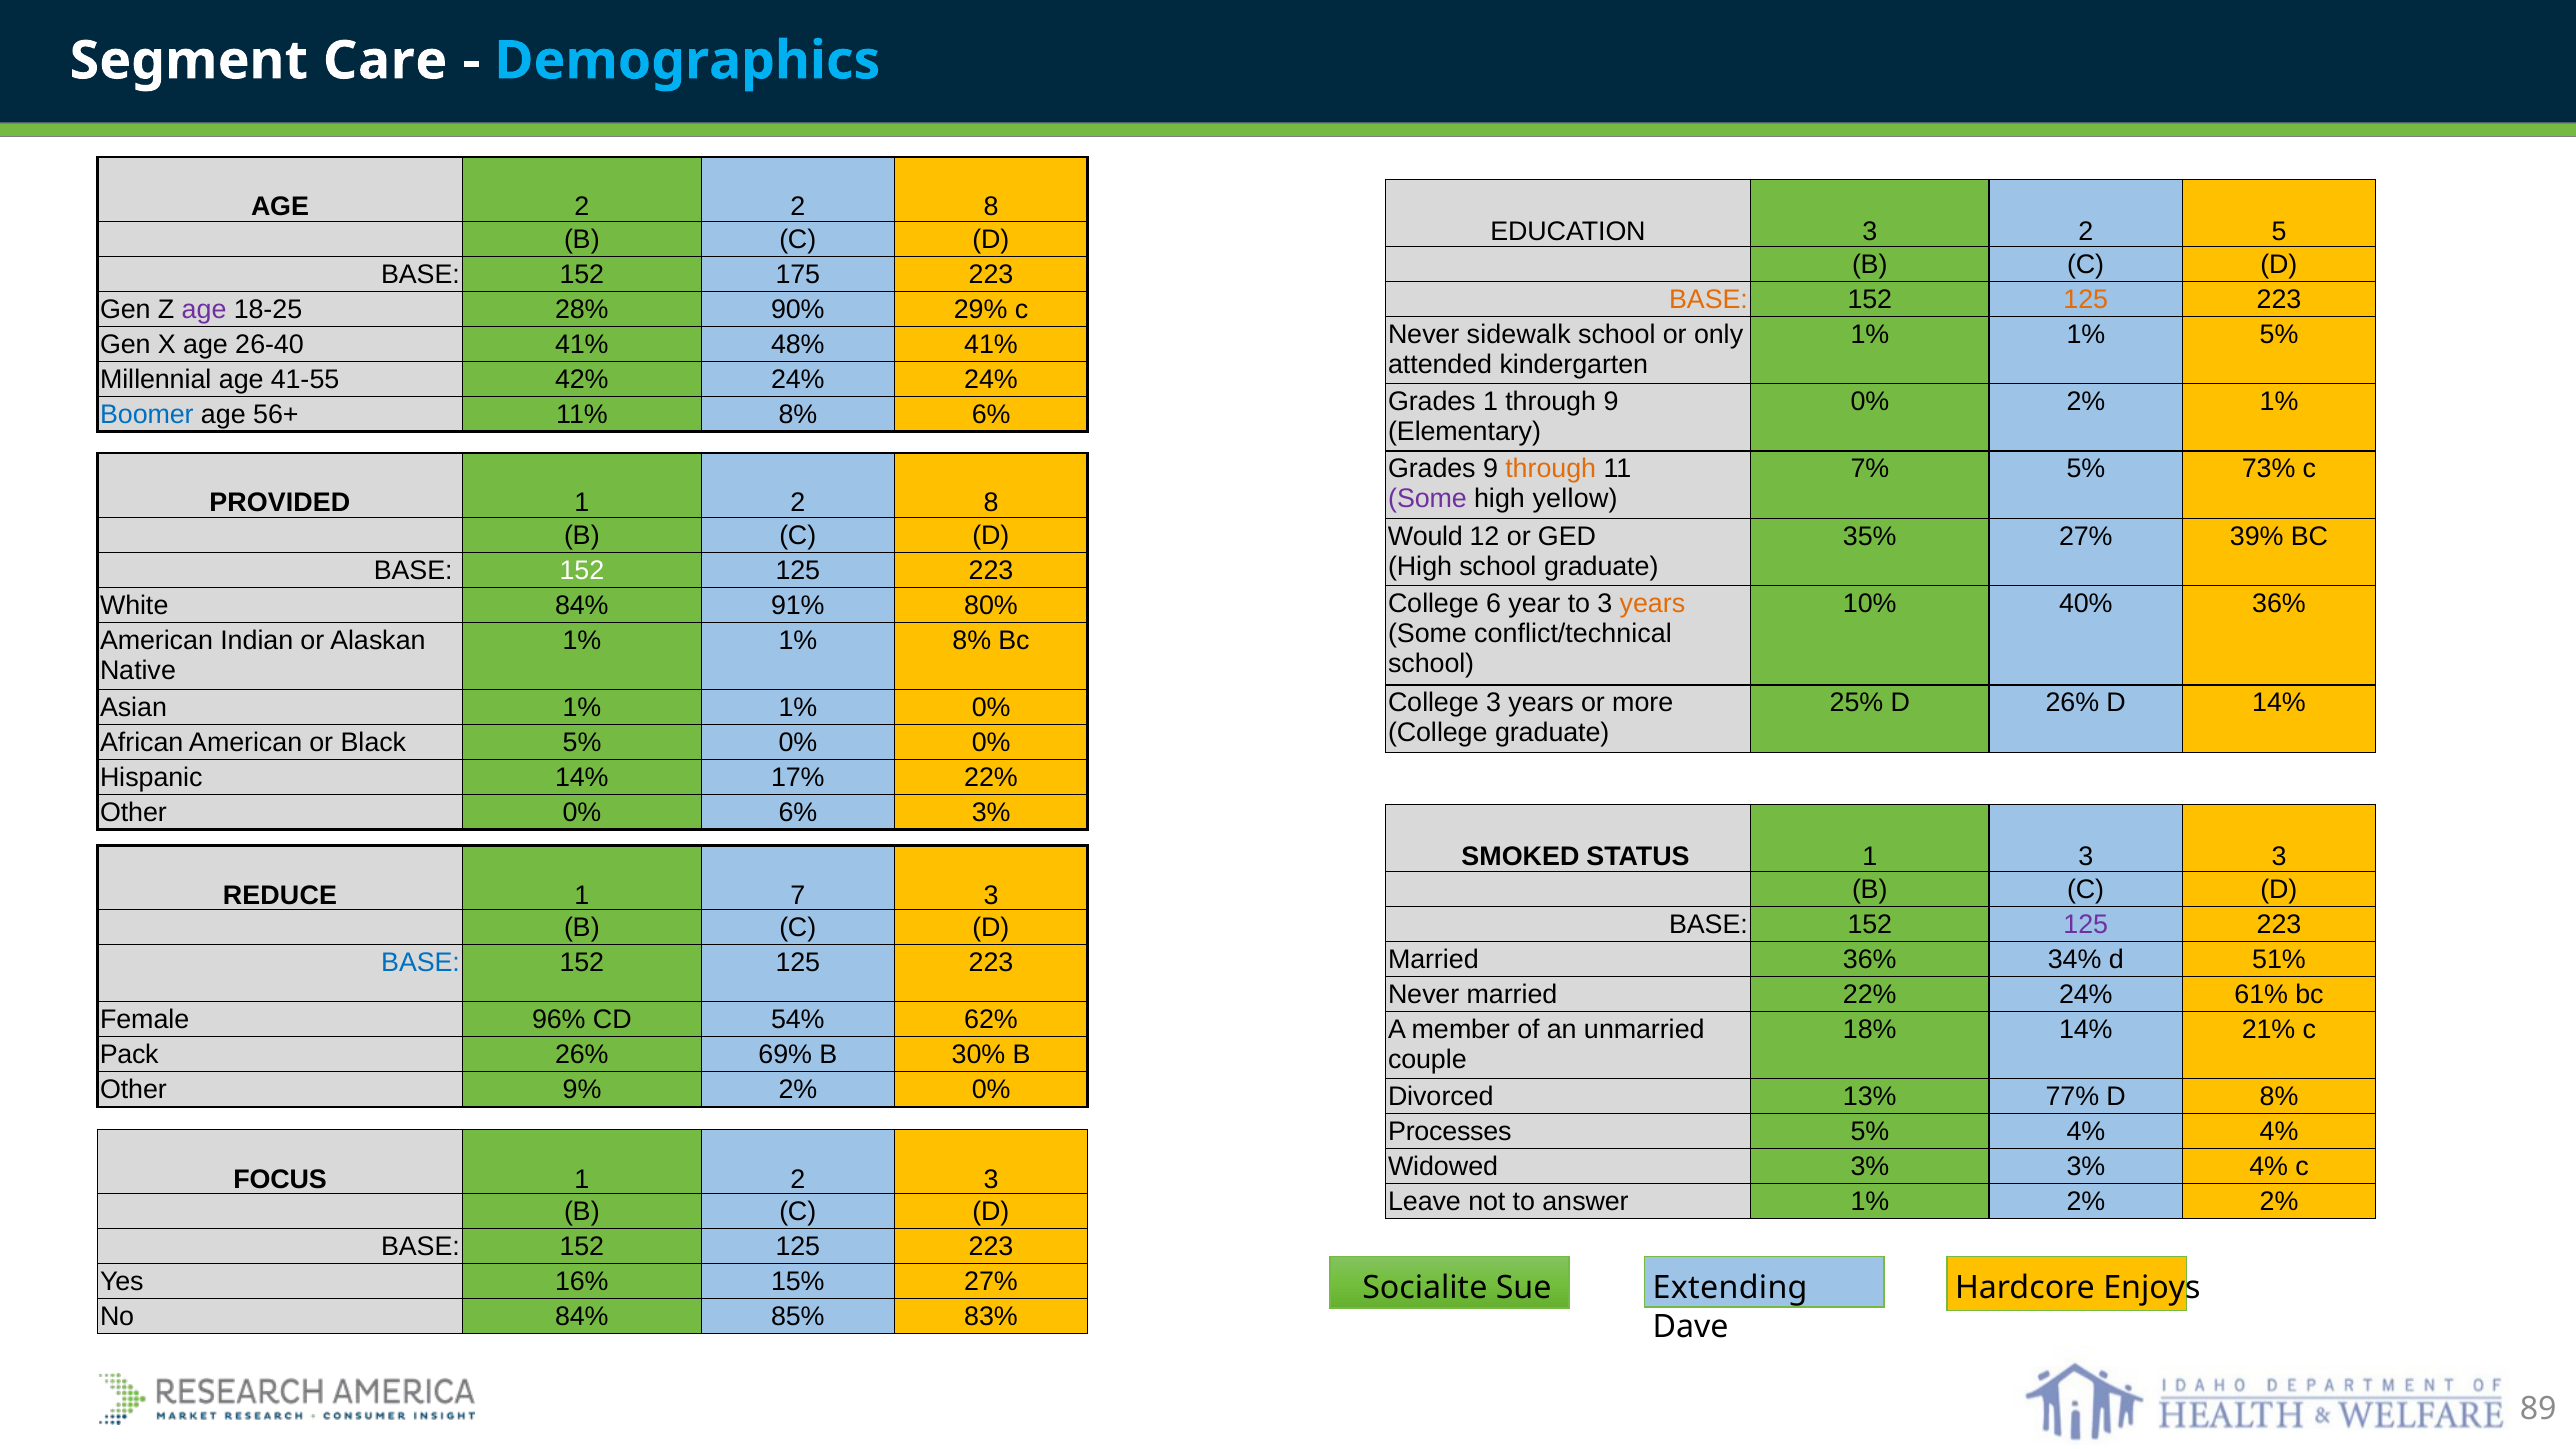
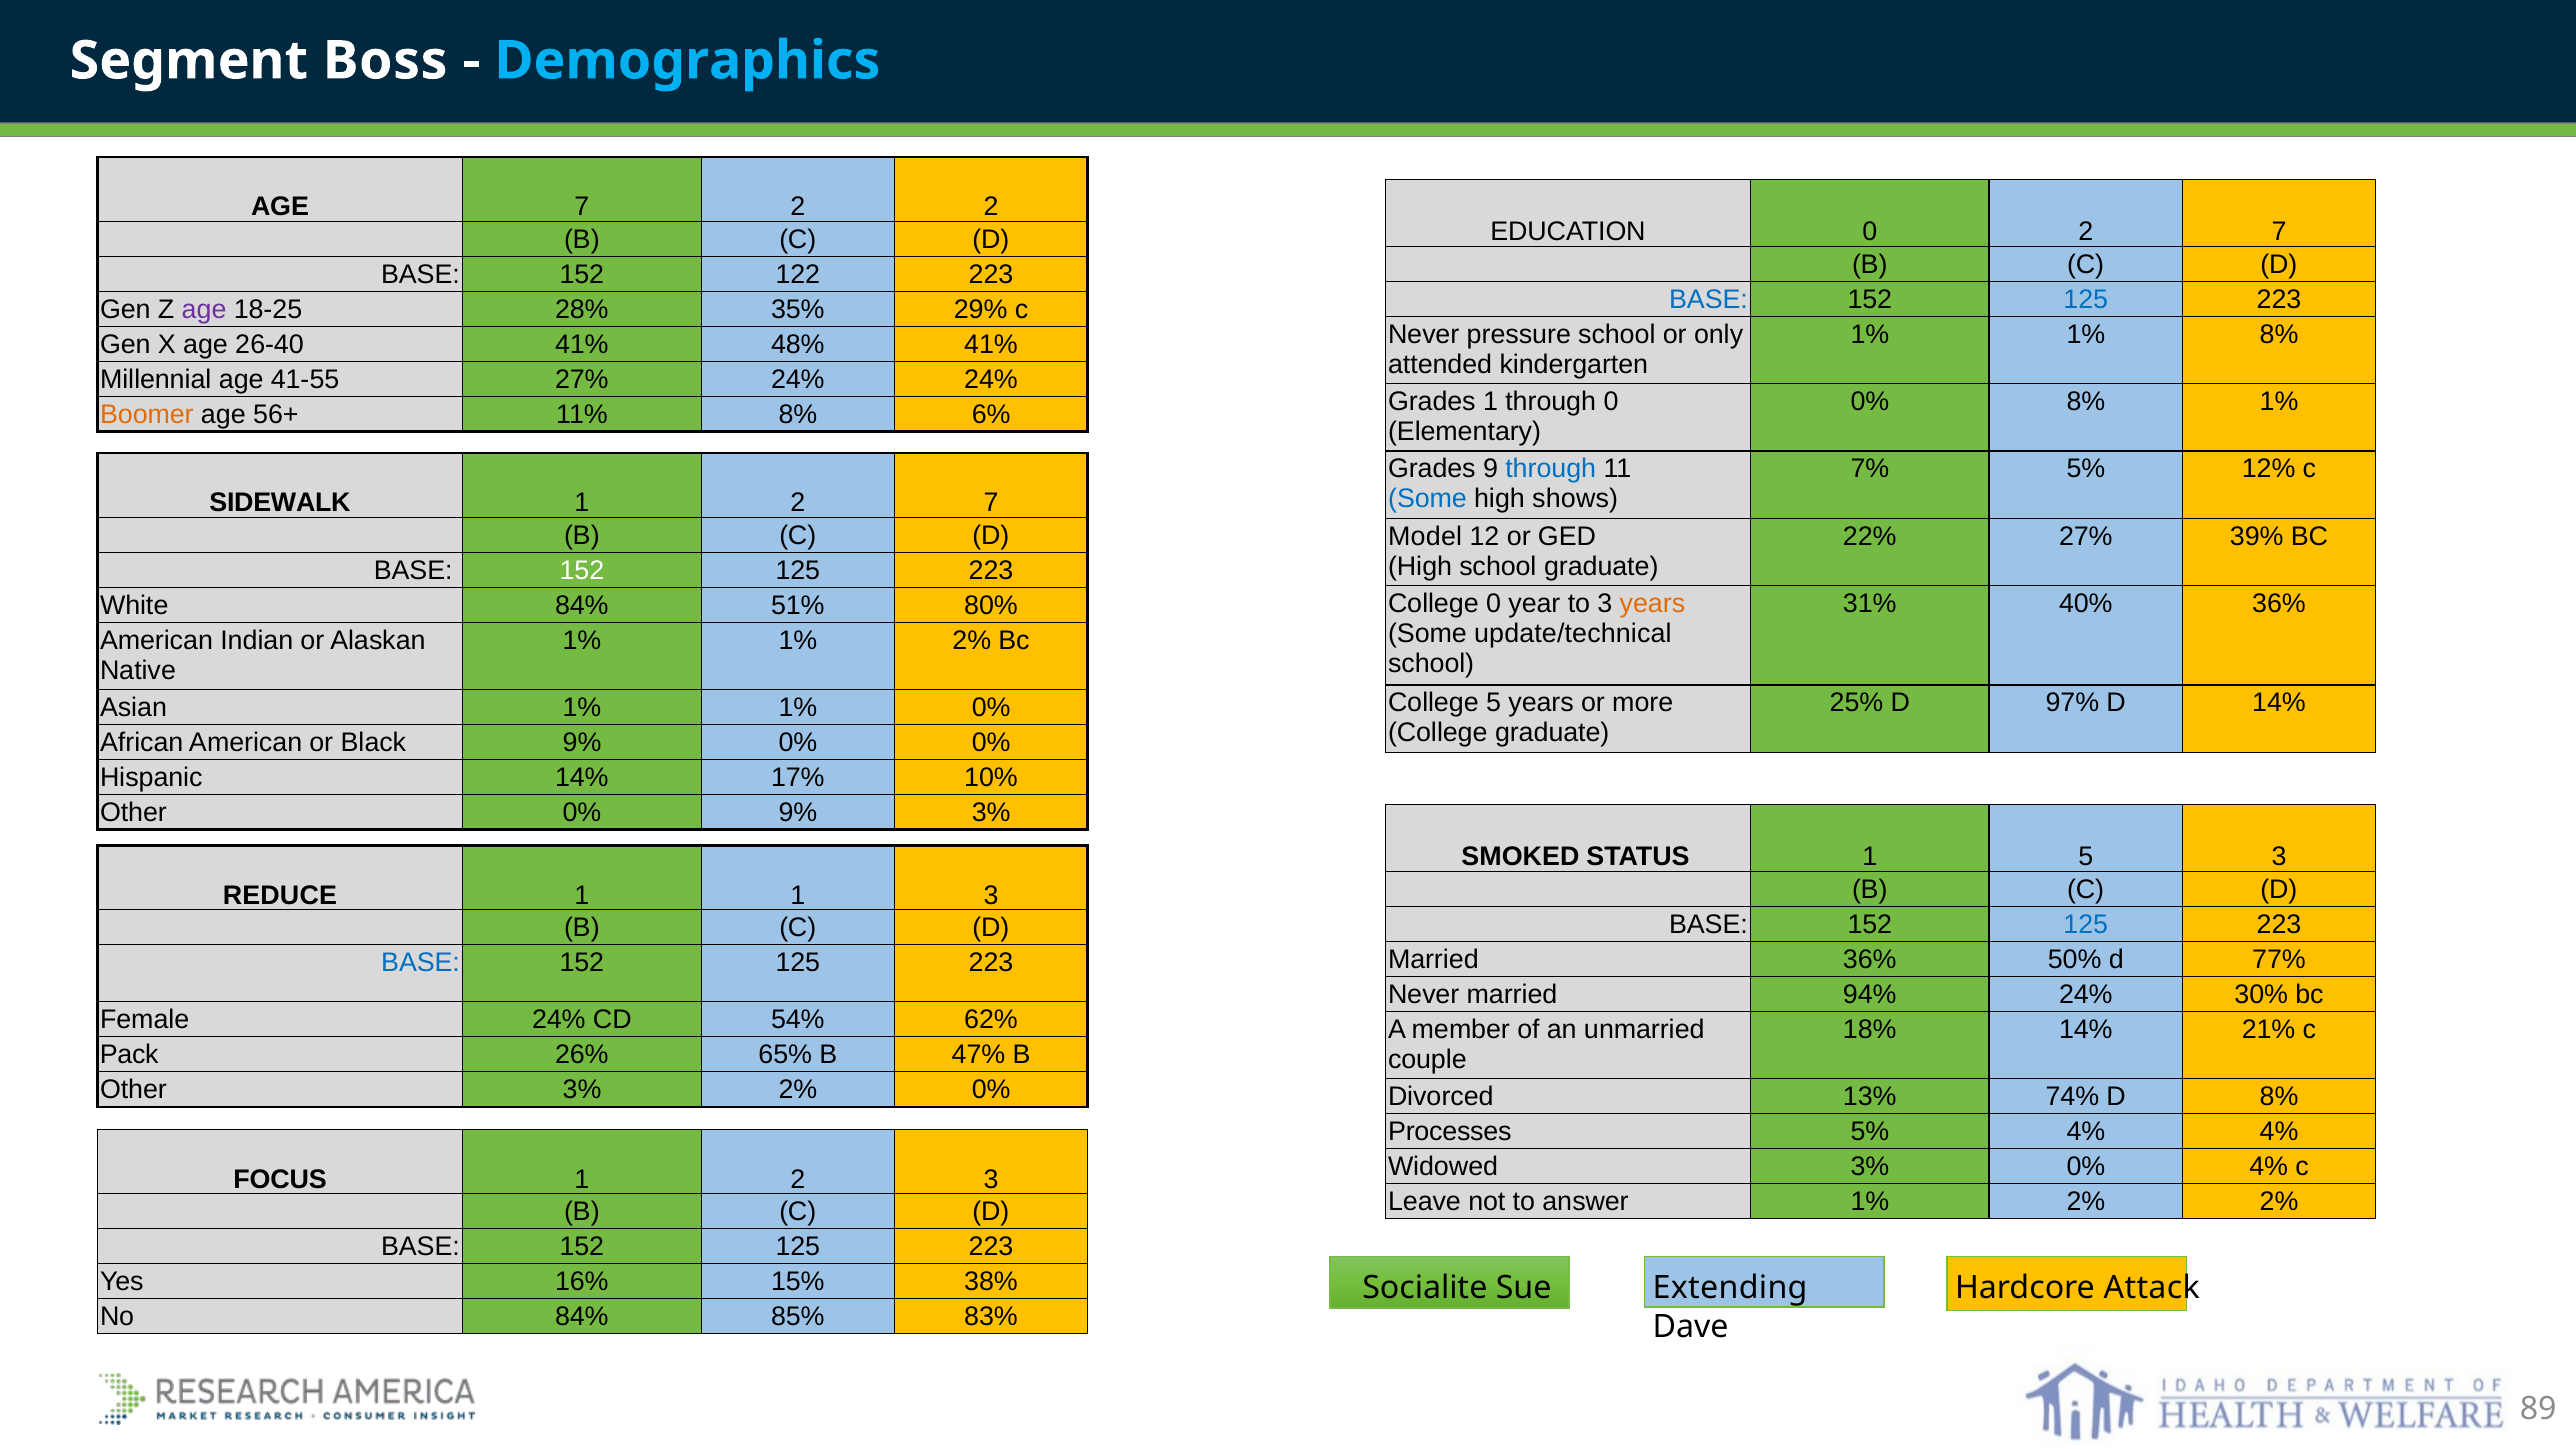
Care: Care -> Boss
AGE 2: 2 -> 7
8 at (991, 207): 8 -> 2
EDUCATION 3: 3 -> 0
5 at (2279, 232): 5 -> 7
175: 175 -> 122
BASE at (1709, 300) colour: orange -> blue
125 at (2086, 300) colour: orange -> blue
90%: 90% -> 35%
sidewalk: sidewalk -> pressure
1% 5%: 5% -> 8%
41-55 42%: 42% -> 27%
through 9: 9 -> 0
0% 2%: 2% -> 8%
Boomer colour: blue -> orange
through at (1551, 469) colour: orange -> blue
73%: 73% -> 12%
Some at (1428, 499) colour: purple -> blue
yellow: yellow -> shows
PROVIDED: PROVIDED -> SIDEWALK
1 2 8: 8 -> 7
Would: Would -> Model
35%: 35% -> 22%
College 6: 6 -> 0
10%: 10% -> 31%
91%: 91% -> 51%
conflict/technical: conflict/technical -> update/technical
1% 1% 8%: 8% -> 2%
College 3: 3 -> 5
D 26%: 26% -> 97%
Black 5%: 5% -> 9%
17% 22%: 22% -> 10%
0% 6%: 6% -> 9%
1 3: 3 -> 5
1 7: 7 -> 1
125 at (2086, 924) colour: purple -> blue
34%: 34% -> 50%
51%: 51% -> 77%
married 22%: 22% -> 94%
61%: 61% -> 30%
Female 96%: 96% -> 24%
69%: 69% -> 65%
30%: 30% -> 47%
Other 9%: 9% -> 3%
77%: 77% -> 74%
3% 3%: 3% -> 0%
15% 27%: 27% -> 38%
Enjoys: Enjoys -> Attack
